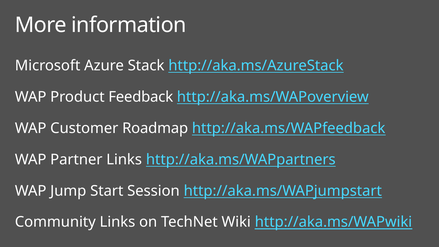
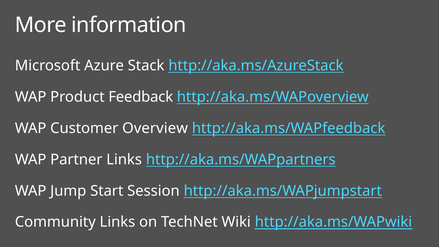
Roadmap: Roadmap -> Overview
